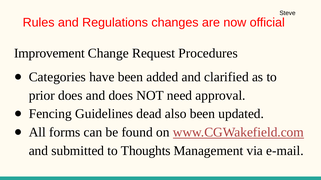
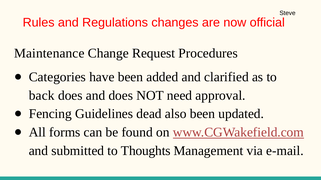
Improvement: Improvement -> Maintenance
prior: prior -> back
